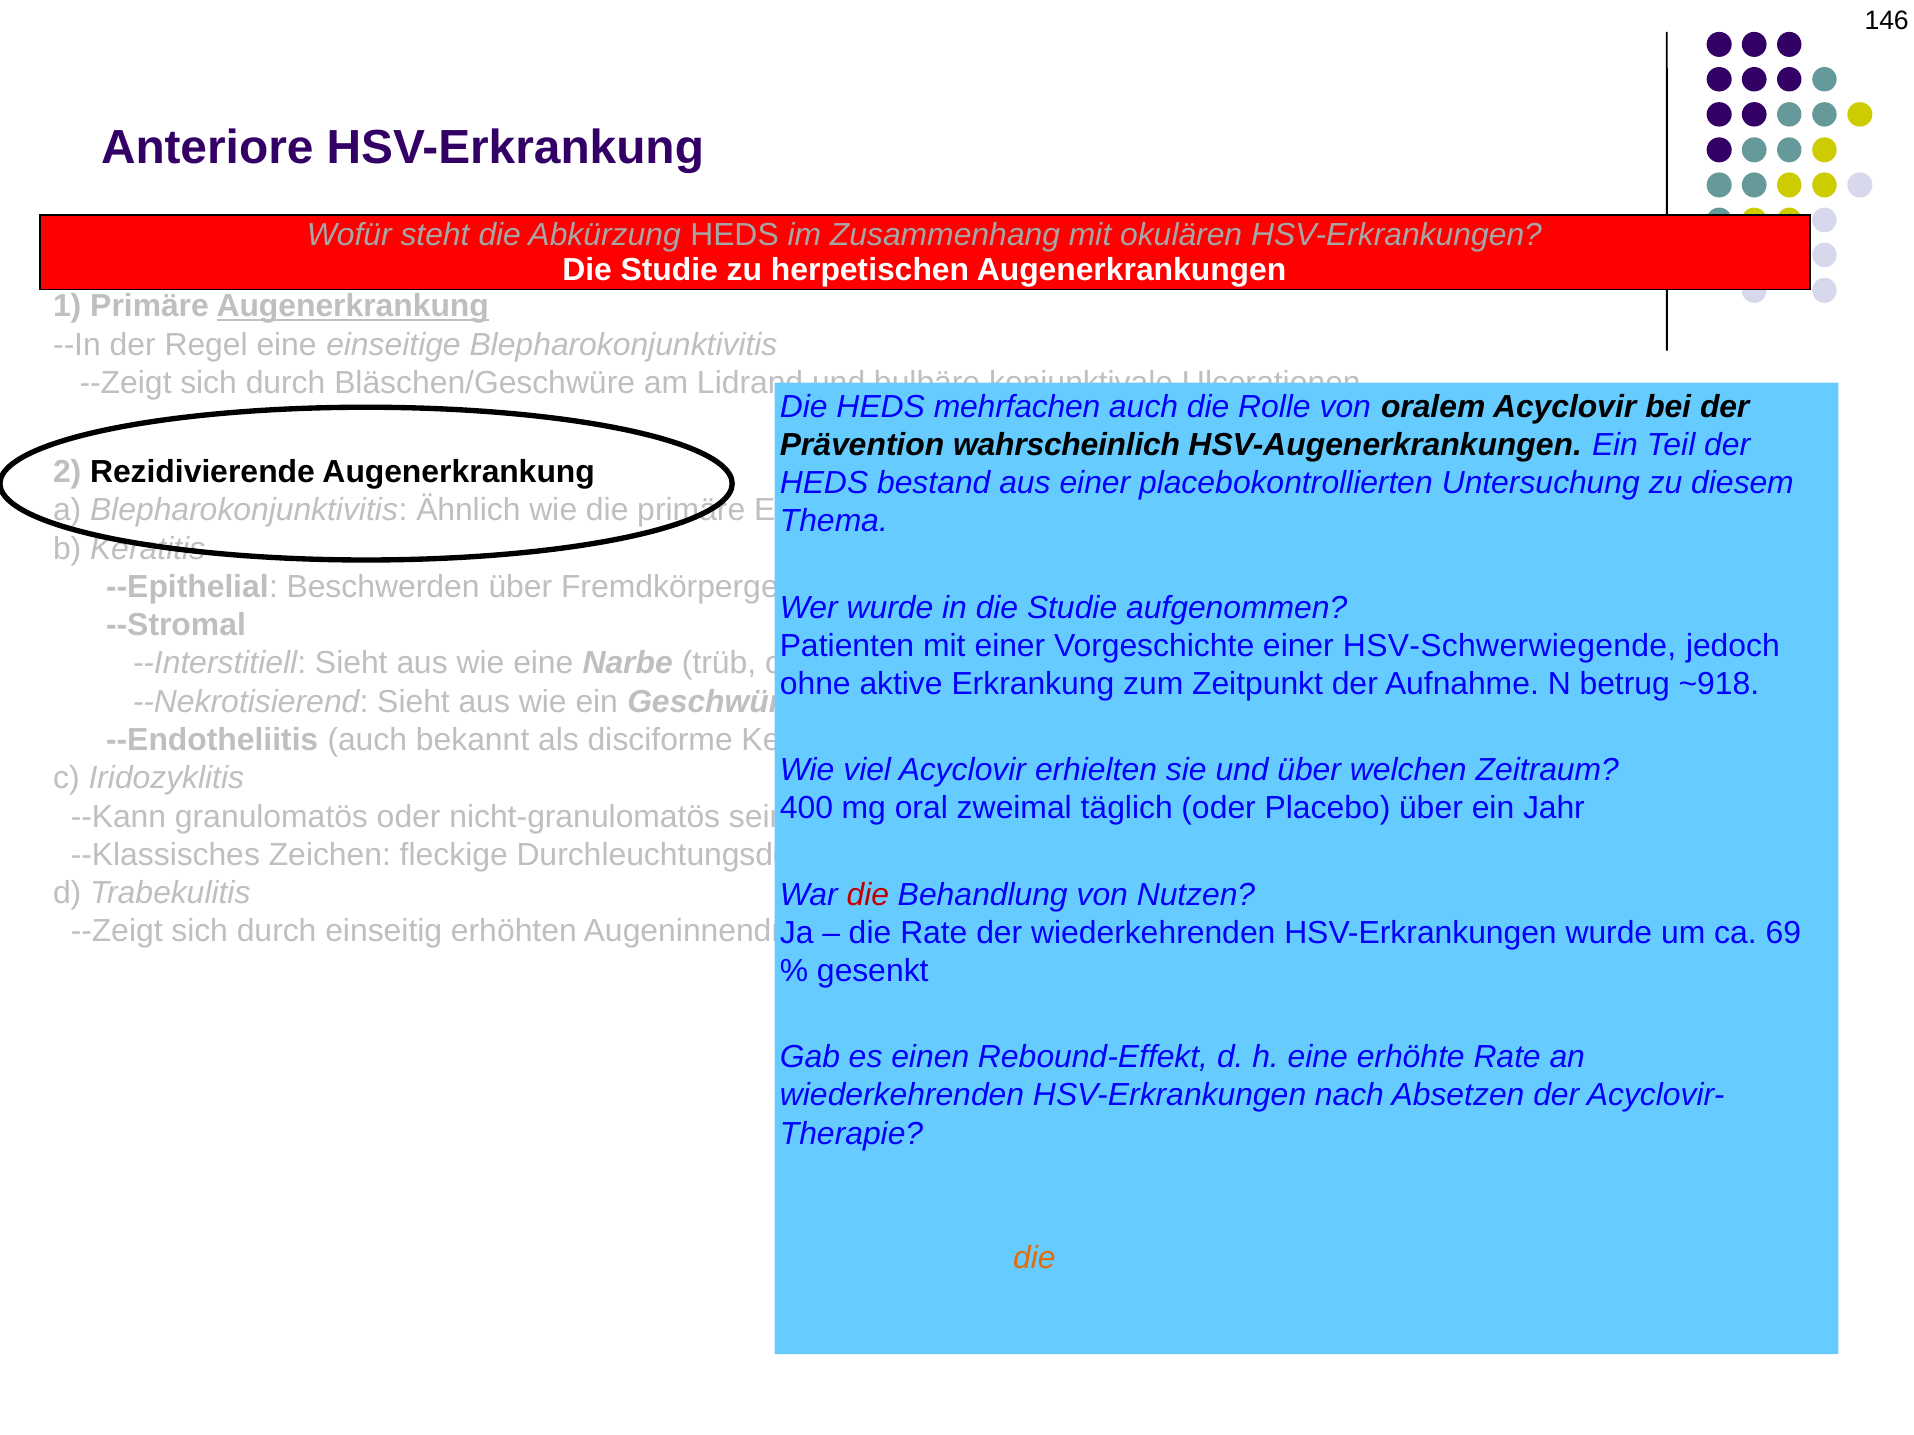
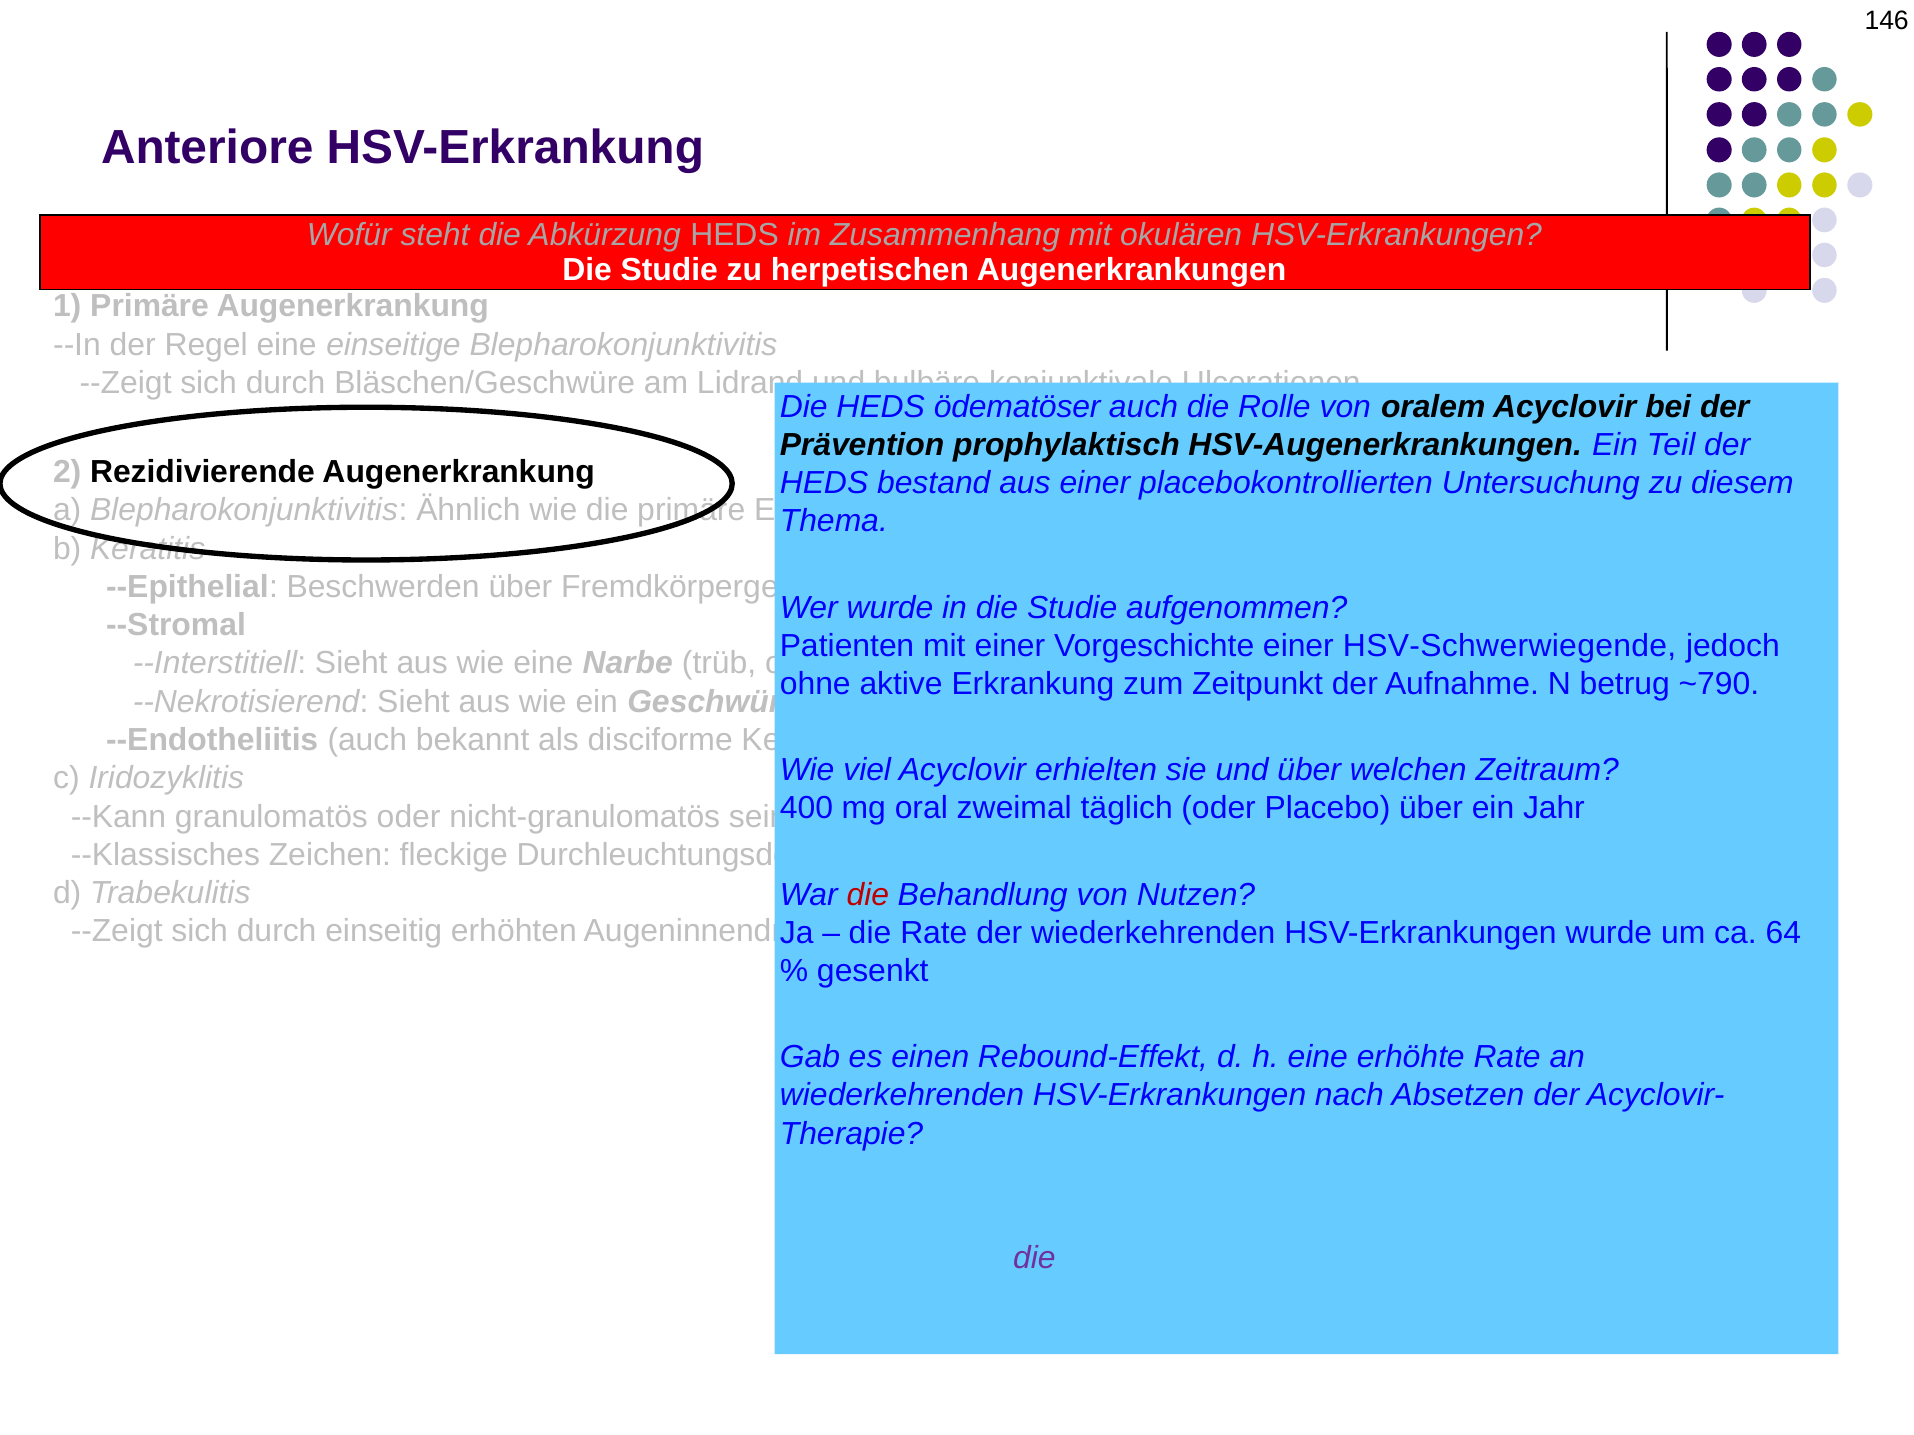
Augenerkrankung at (353, 306) underline: present -> none
HEDS mehrfachen: mehrfachen -> ödematöser
wahrscheinlich: wahrscheinlich -> prophylaktisch
~918: ~918 -> ~790
69: 69 -> 64
die at (1034, 1259) colour: orange -> purple
